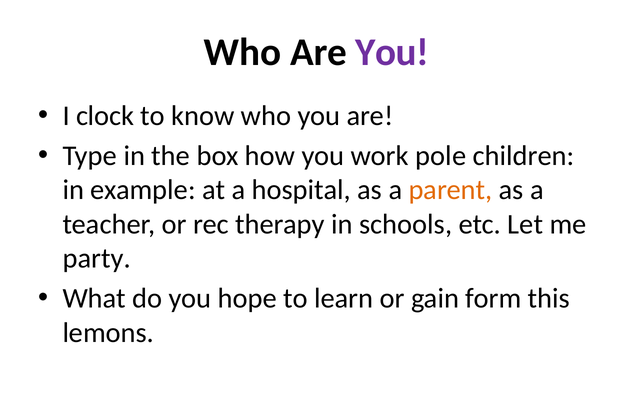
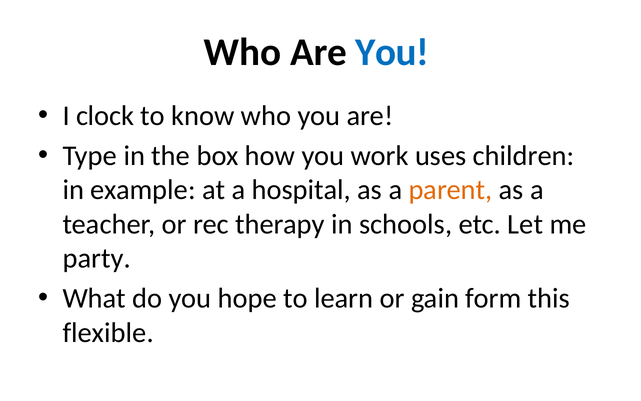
You at (392, 52) colour: purple -> blue
pole: pole -> uses
lemons: lemons -> flexible
